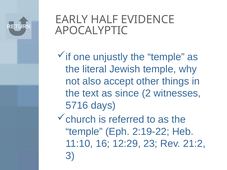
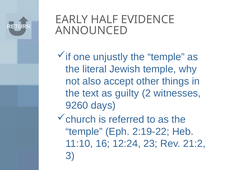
APOCALYPTIC: APOCALYPTIC -> ANNOUNCED
since: since -> guilty
5716: 5716 -> 9260
12:29: 12:29 -> 12:24
